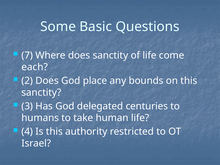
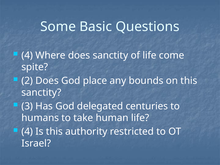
7 at (27, 55): 7 -> 4
each: each -> spite
